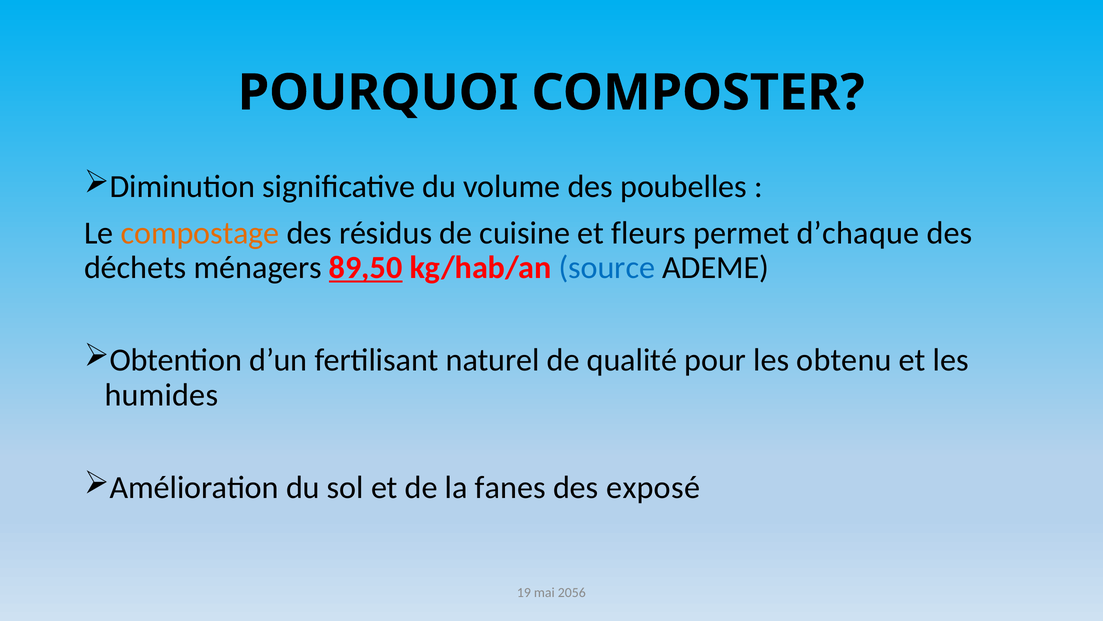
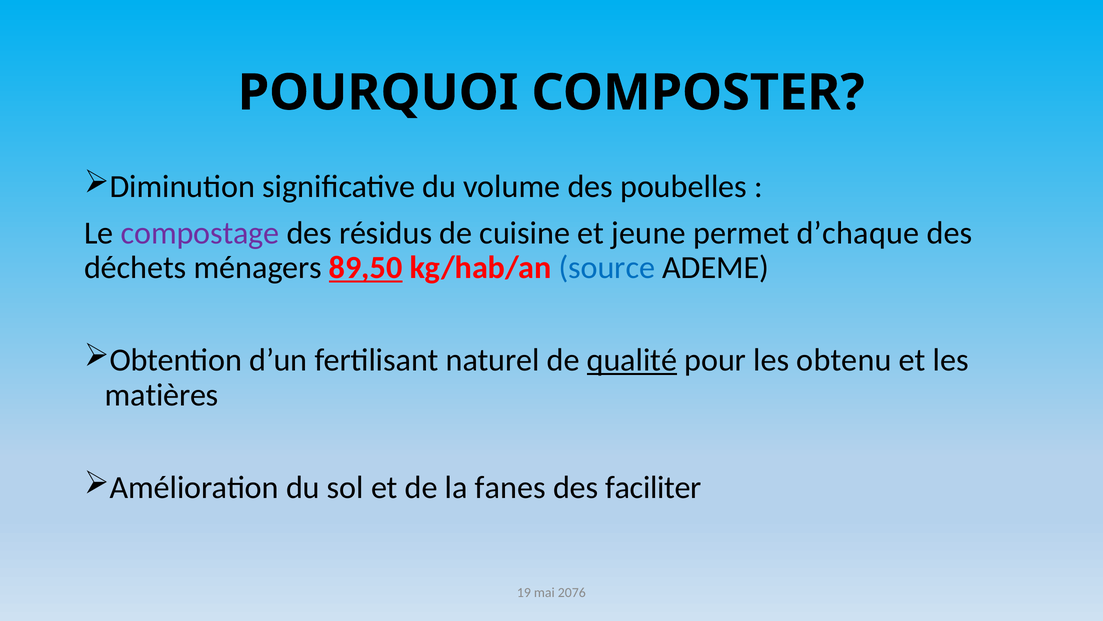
compostage colour: orange -> purple
fleurs: fleurs -> jeune
qualité underline: none -> present
humides: humides -> matières
exposé: exposé -> faciliter
2056: 2056 -> 2076
